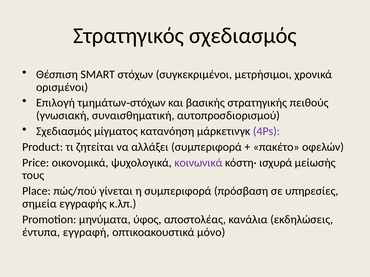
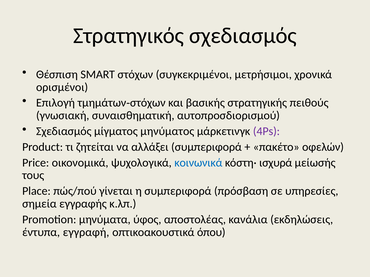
κατανόηση: κατανόηση -> μηνύματος
κοινωνικά colour: purple -> blue
μόνο: μόνο -> όπου
